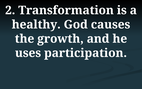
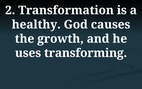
participation: participation -> transforming
